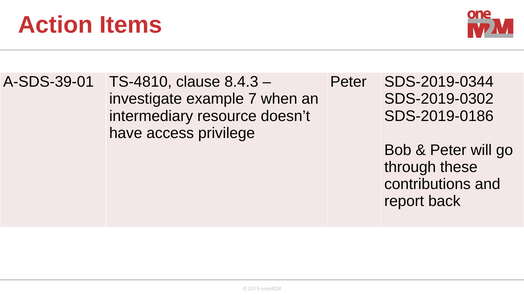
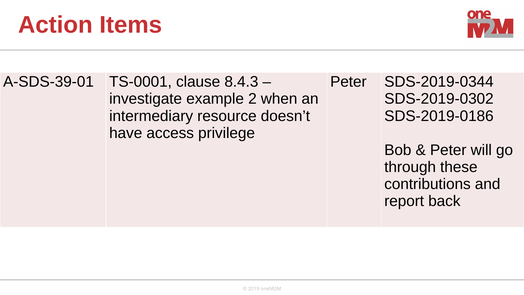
TS-4810: TS-4810 -> TS-0001
7: 7 -> 2
